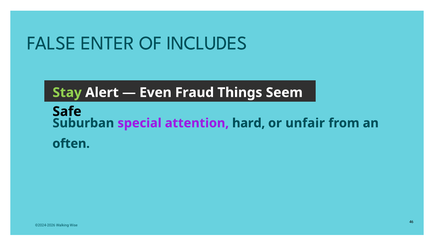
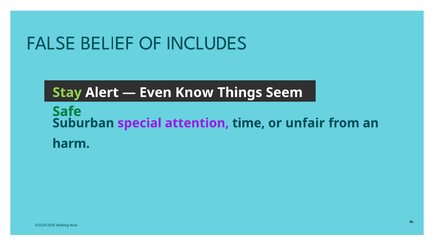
ENTER: ENTER -> BELIEF
Fraud: Fraud -> Know
Safe colour: black -> green
hard: hard -> time
often: often -> harm
